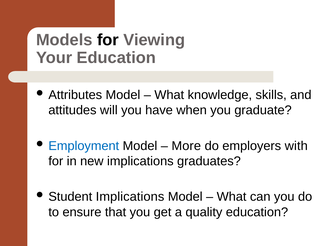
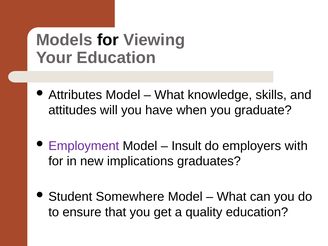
Employment colour: blue -> purple
More: More -> Insult
Student Implications: Implications -> Somewhere
